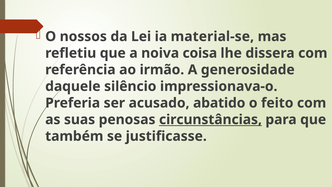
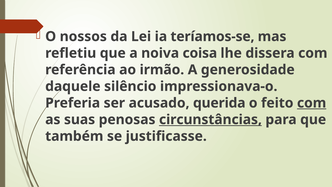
material-se: material-se -> teríamos-se
abatido: abatido -> querida
com at (312, 103) underline: none -> present
